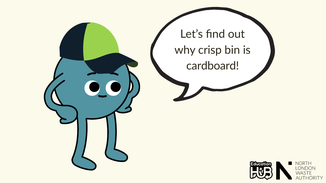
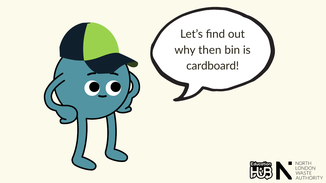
crisp: crisp -> then
